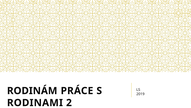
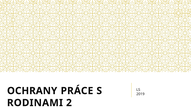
RODINÁM: RODINÁM -> OCHRANY
